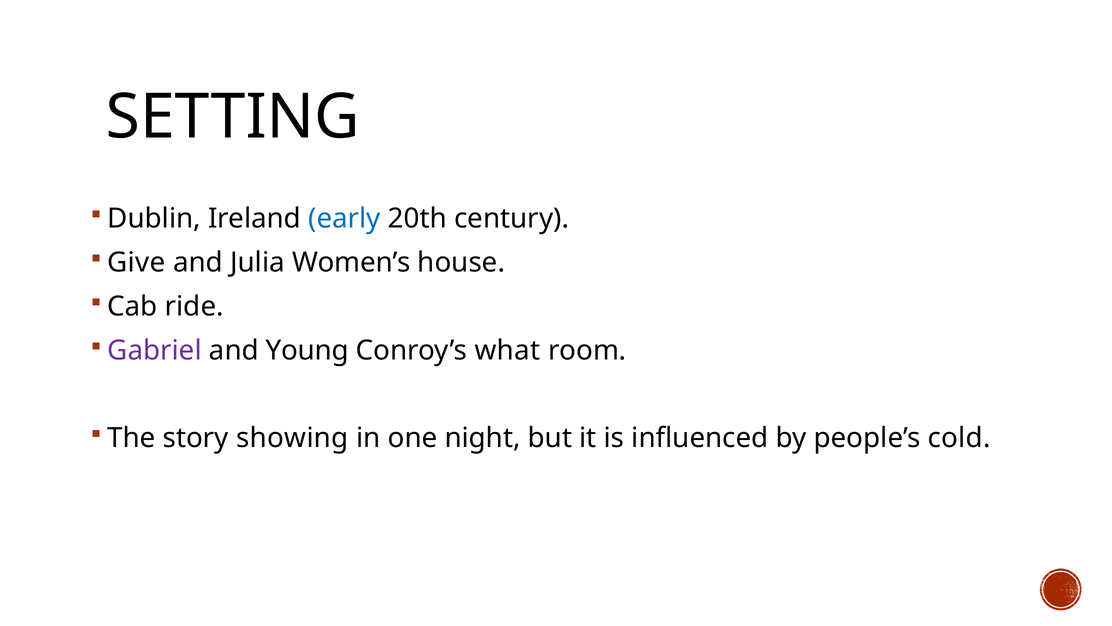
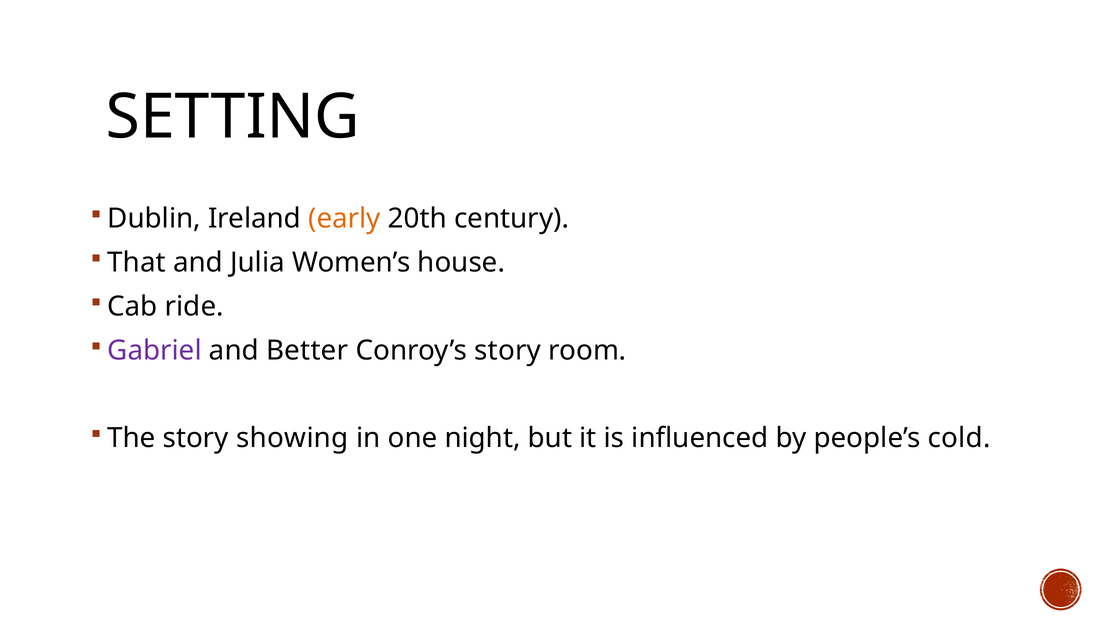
early colour: blue -> orange
Give: Give -> That
Young: Young -> Better
Conroy’s what: what -> story
